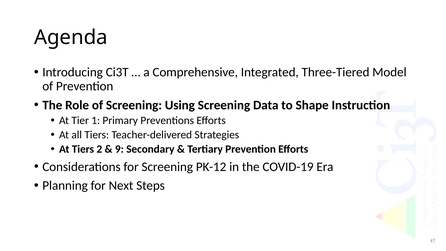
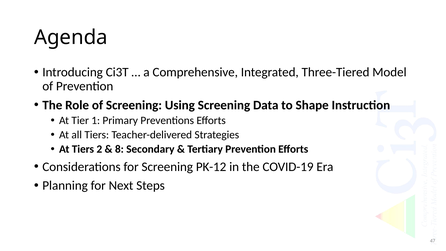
9: 9 -> 8
